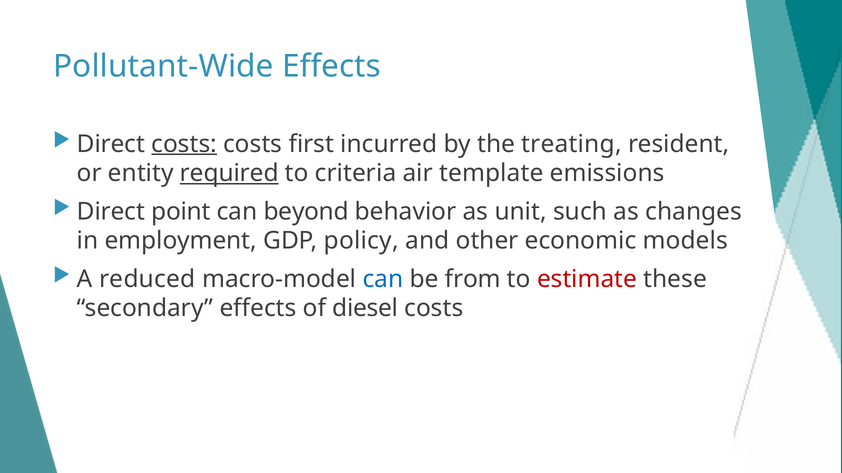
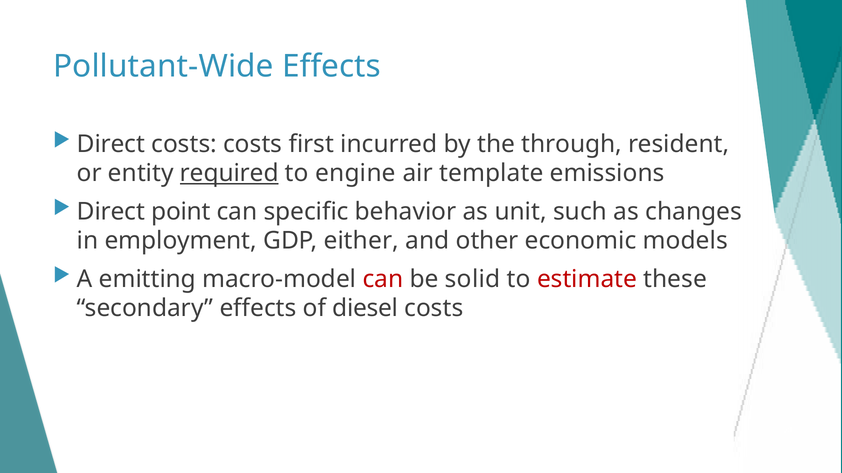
costs at (184, 144) underline: present -> none
treating: treating -> through
criteria: criteria -> engine
beyond: beyond -> specific
policy: policy -> either
reduced: reduced -> emitting
can at (383, 279) colour: blue -> red
from: from -> solid
